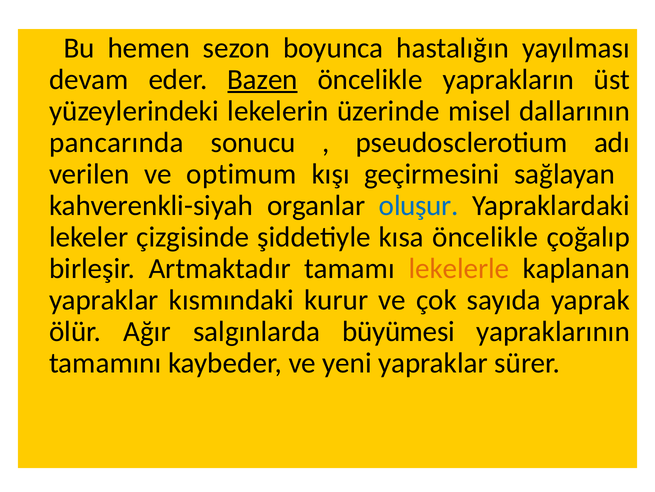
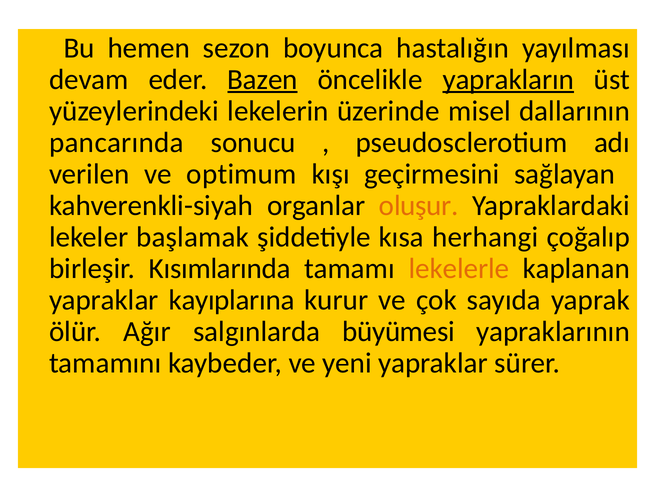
yaprakların underline: none -> present
oluşur colour: blue -> orange
çizgisinde: çizgisinde -> başlamak
kısa öncelikle: öncelikle -> herhangi
Artmaktadır: Artmaktadır -> Kısımlarında
kısmındaki: kısmındaki -> kayıplarına
